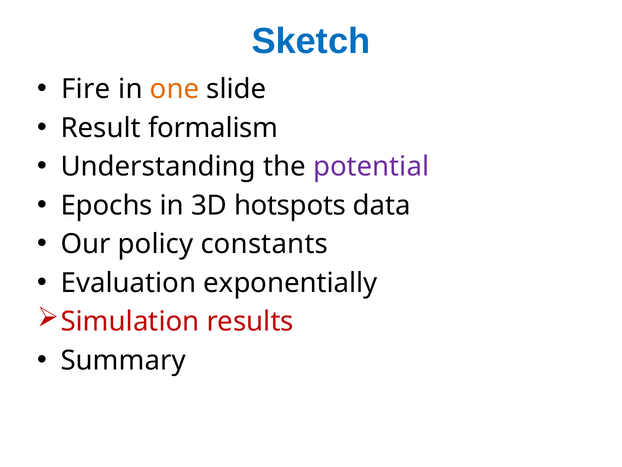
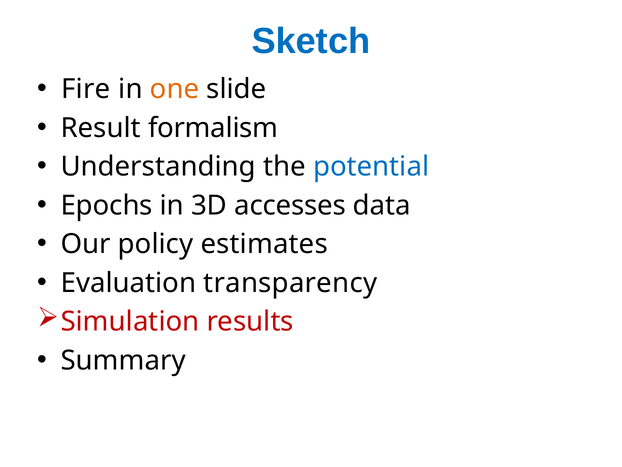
potential colour: purple -> blue
hotspots: hotspots -> accesses
constants: constants -> estimates
exponentially: exponentially -> transparency
